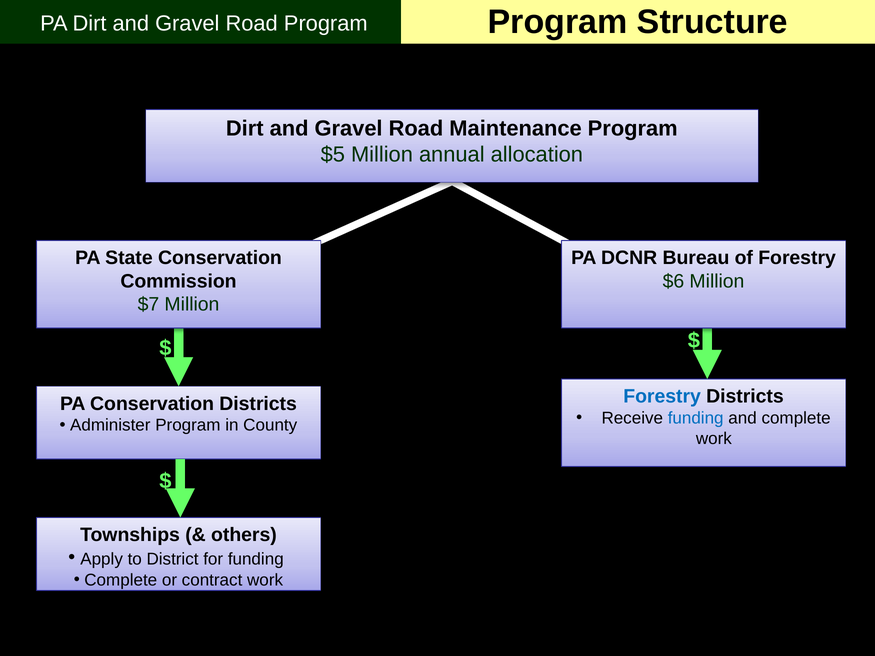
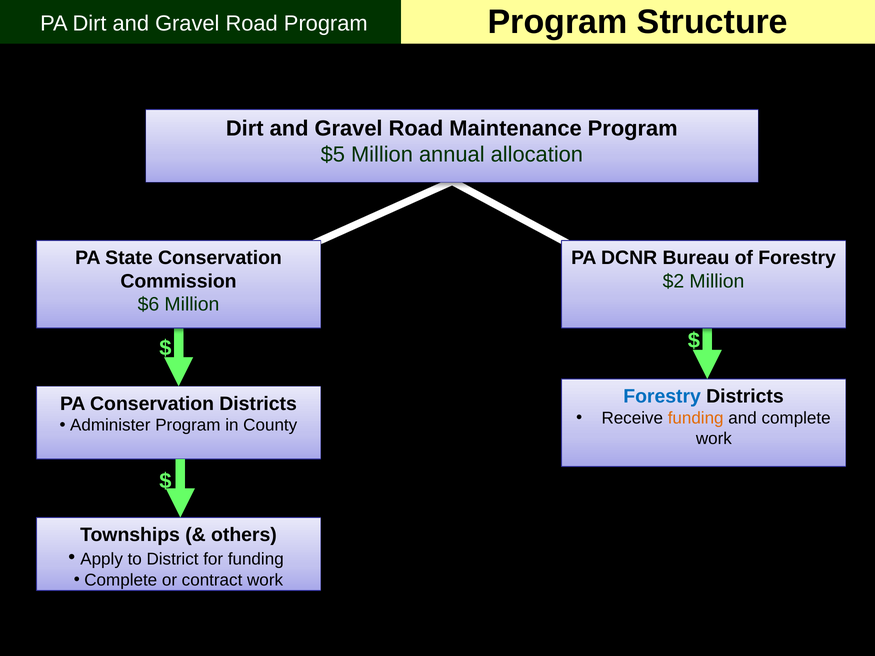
$6: $6 -> $2
$7: $7 -> $6
funding at (696, 418) colour: blue -> orange
